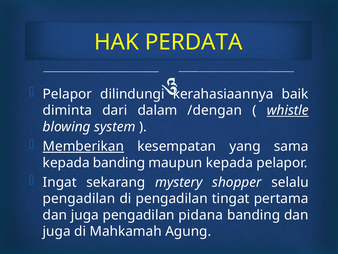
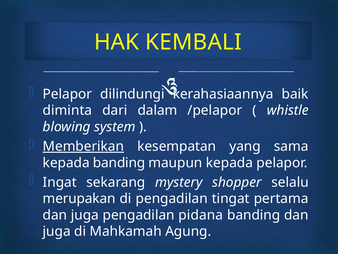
PERDATA: PERDATA -> KEMBALI
/dengan: /dengan -> /pelapor
whistle underline: present -> none
pengadilan at (79, 198): pengadilan -> merupakan
